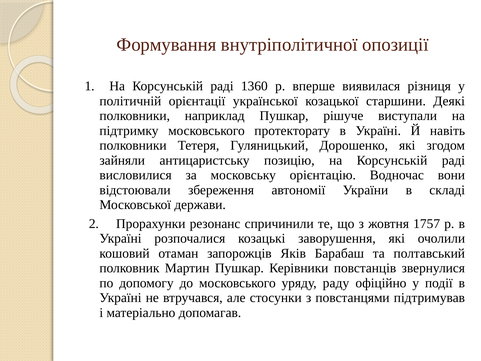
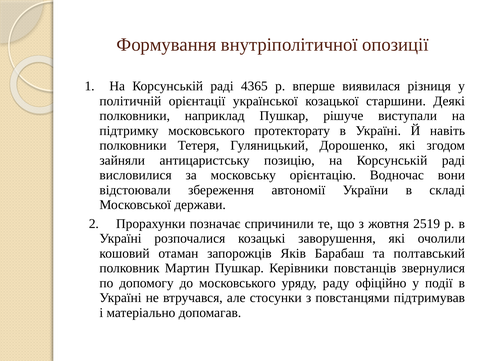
1360: 1360 -> 4365
резонанс: резонанс -> позначає
1757: 1757 -> 2519
